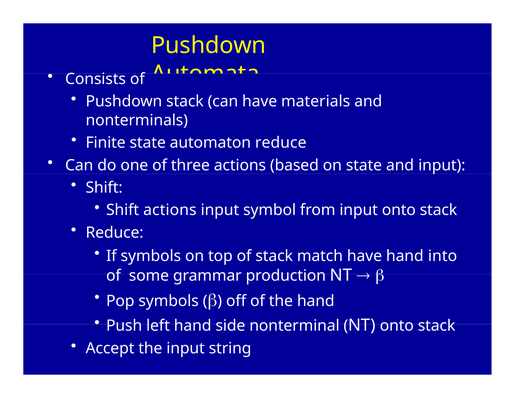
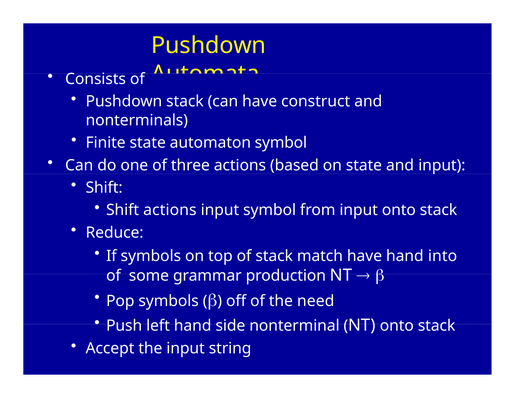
materials: materials -> construct
automaton reduce: reduce -> symbol
the hand: hand -> need
